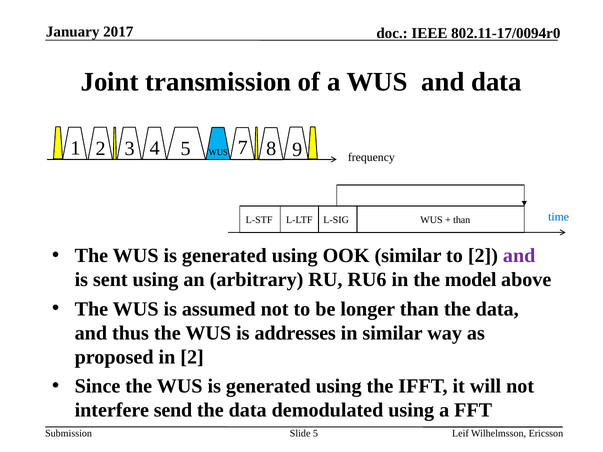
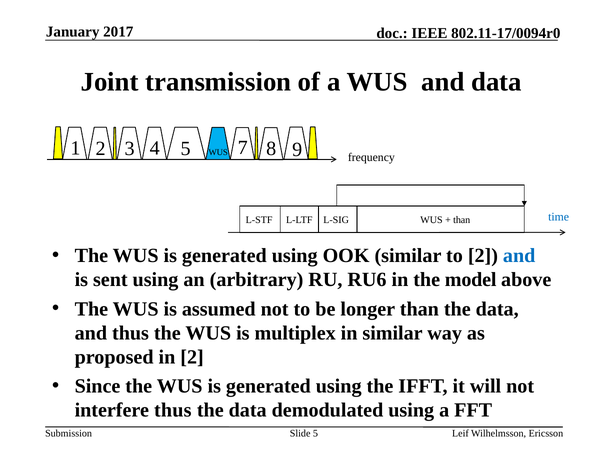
and at (519, 256) colour: purple -> blue
addresses: addresses -> multiplex
interfere send: send -> thus
